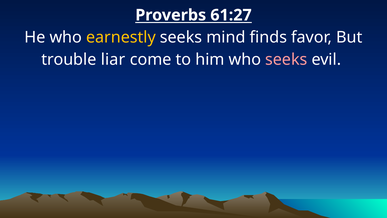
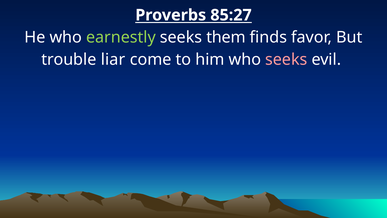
61:27: 61:27 -> 85:27
earnestly colour: yellow -> light green
mind: mind -> them
